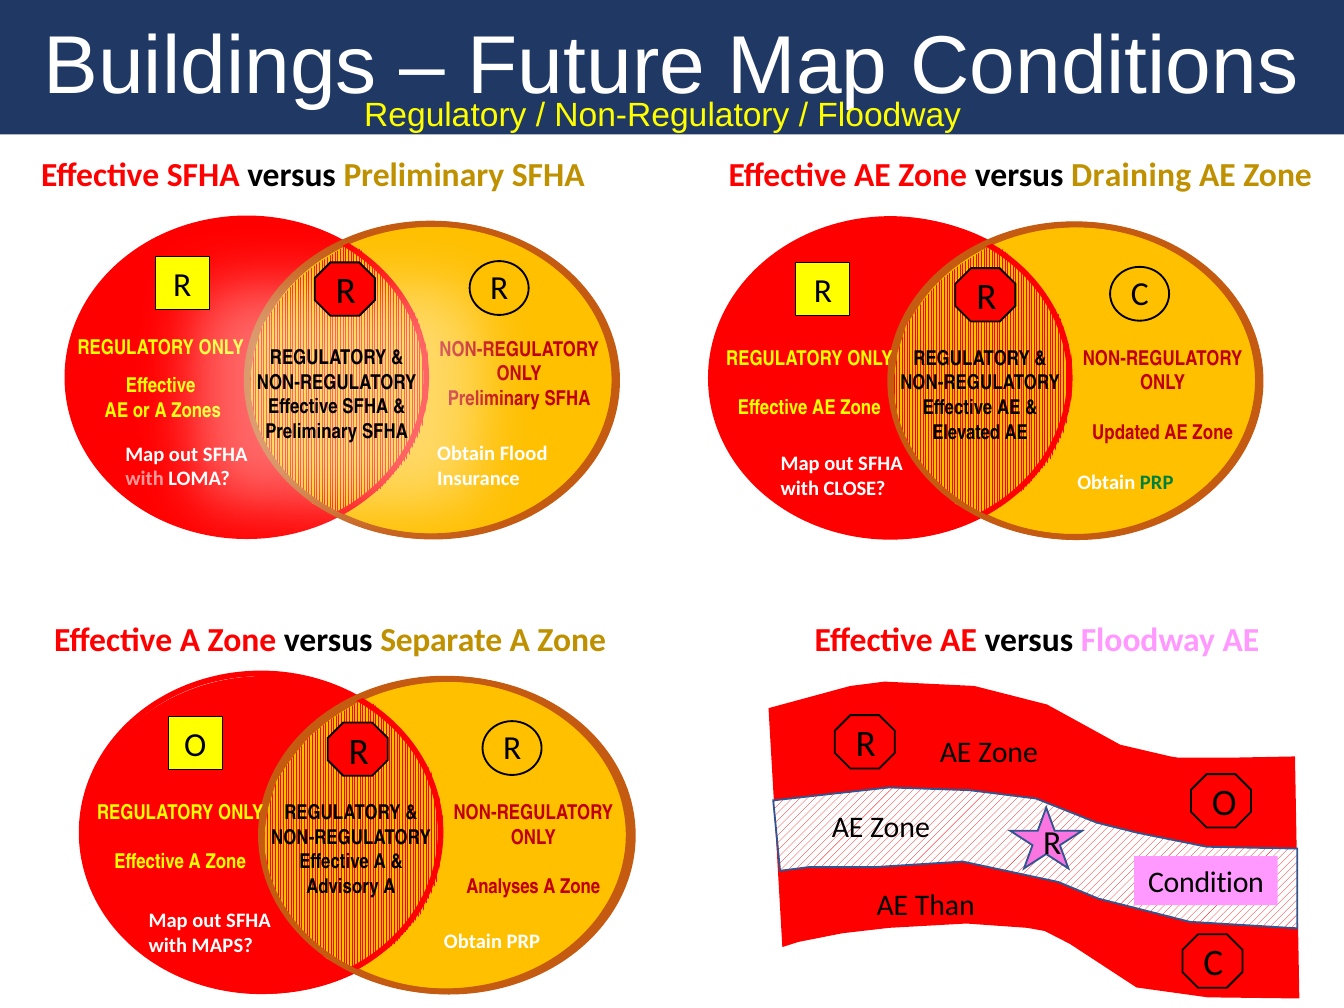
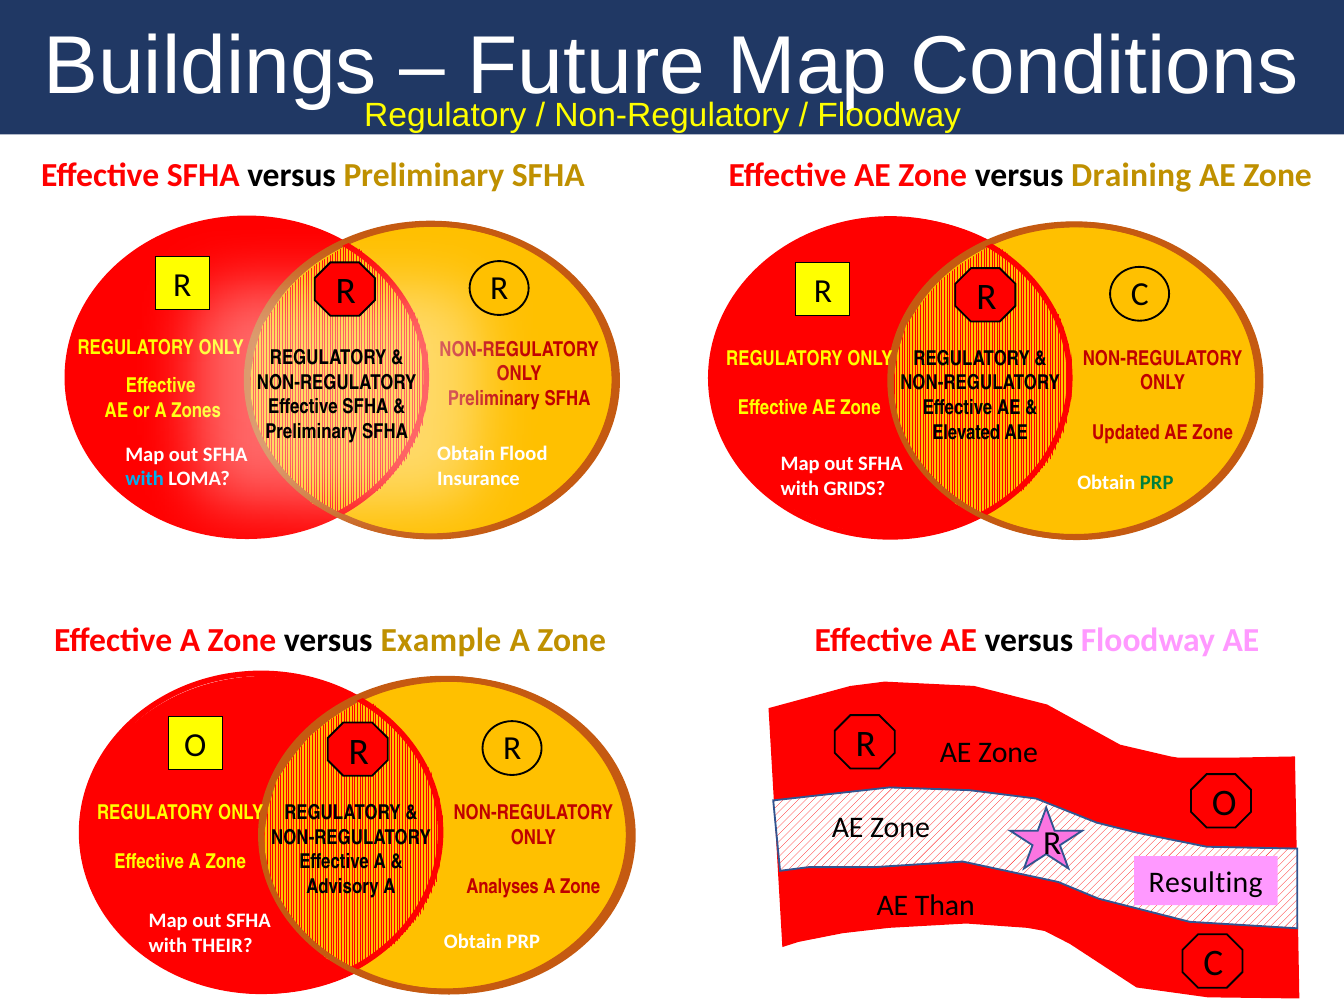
with at (145, 479) colour: pink -> light blue
CLOSE: CLOSE -> GRIDS
Separate: Separate -> Example
Condition: Condition -> Resulting
MAPS: MAPS -> THEIR
